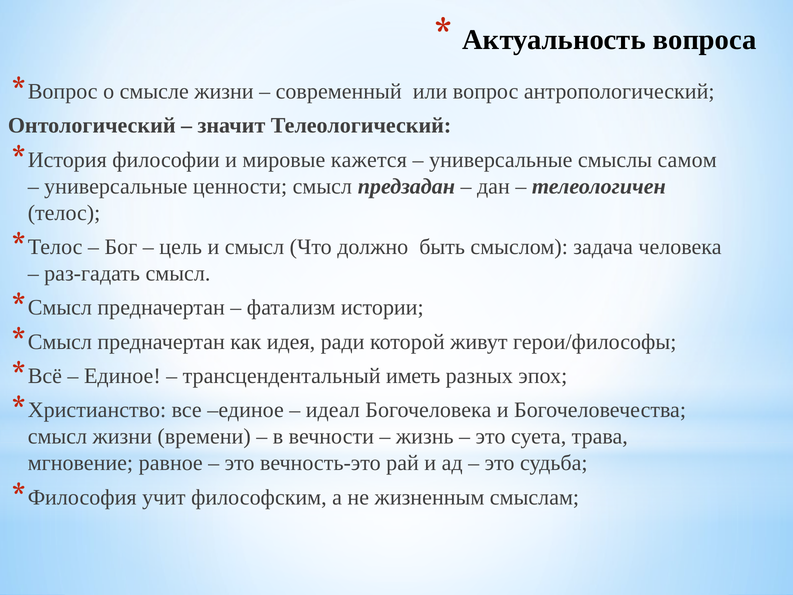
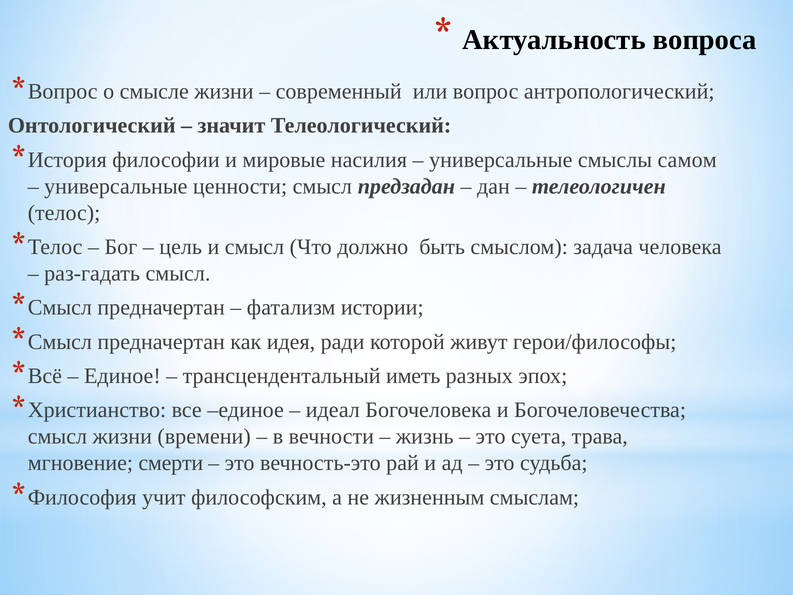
кажется: кажется -> насилия
равное: равное -> смерти
